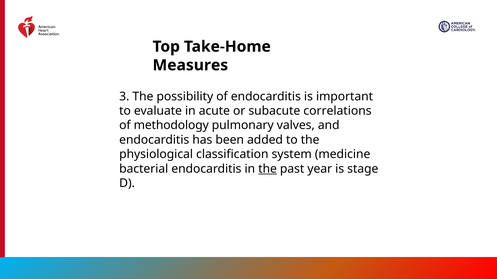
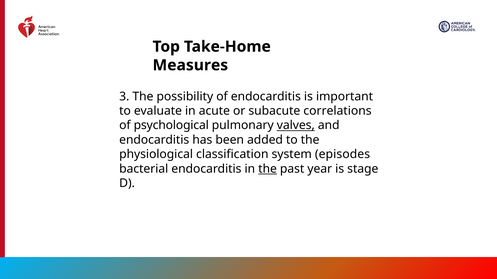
methodology: methodology -> psychological
valves underline: none -> present
medicine: medicine -> episodes
